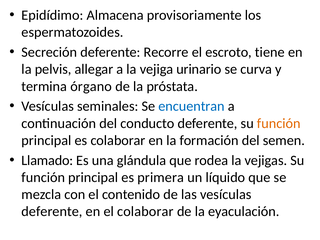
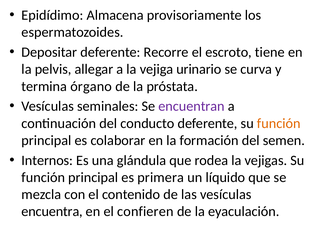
Secreción: Secreción -> Depositar
encuentran colour: blue -> purple
Llamado: Llamado -> Internos
deferente at (52, 212): deferente -> encuentra
el colaborar: colaborar -> confieren
